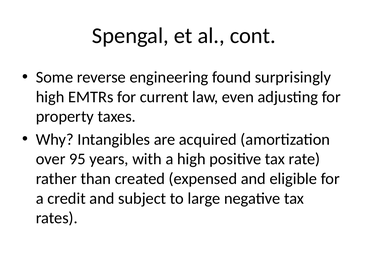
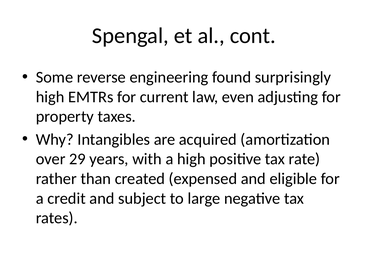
95: 95 -> 29
